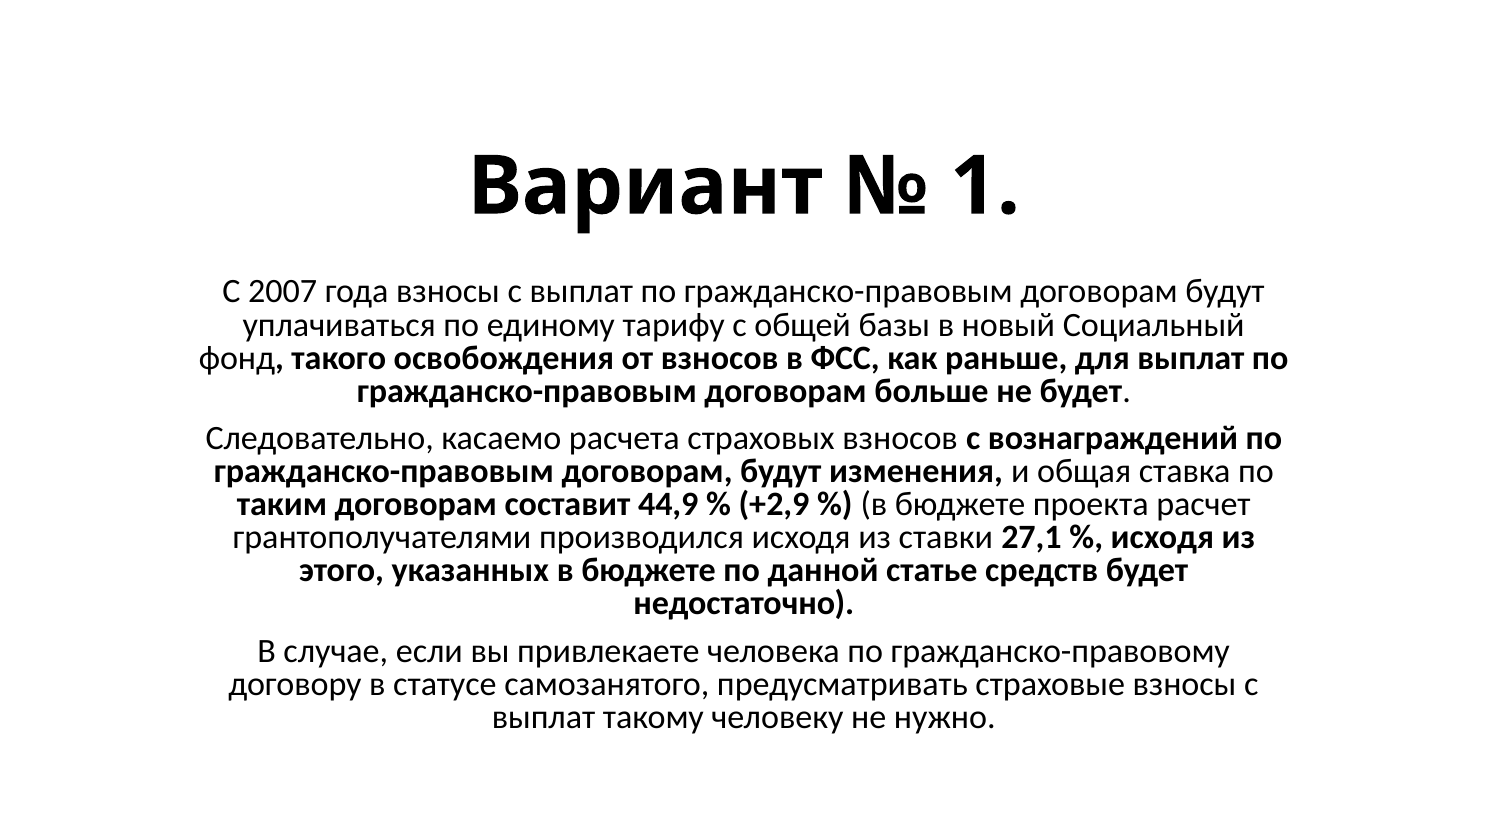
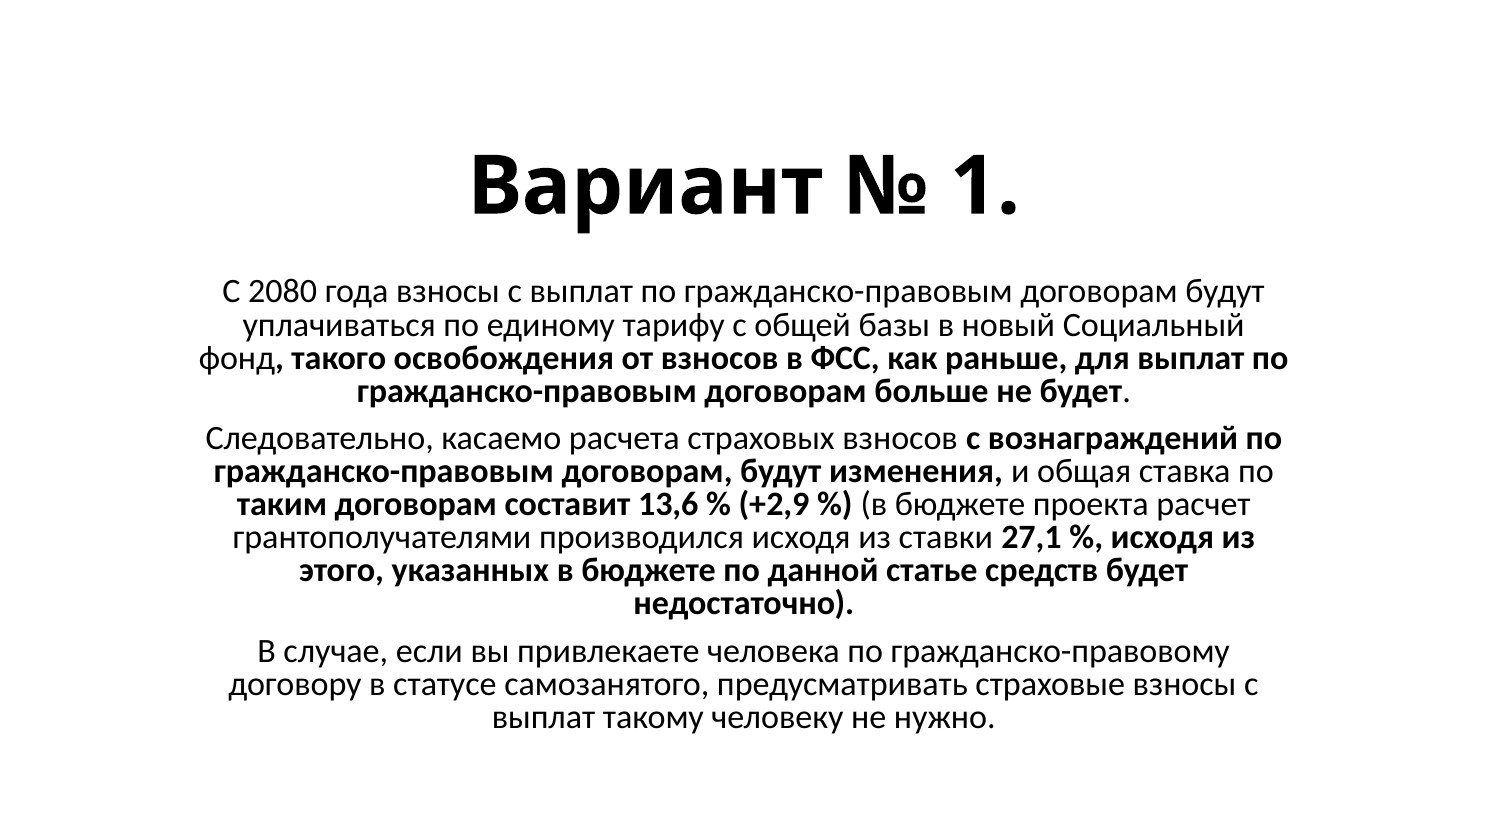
2007: 2007 -> 2080
44,9: 44,9 -> 13,6
